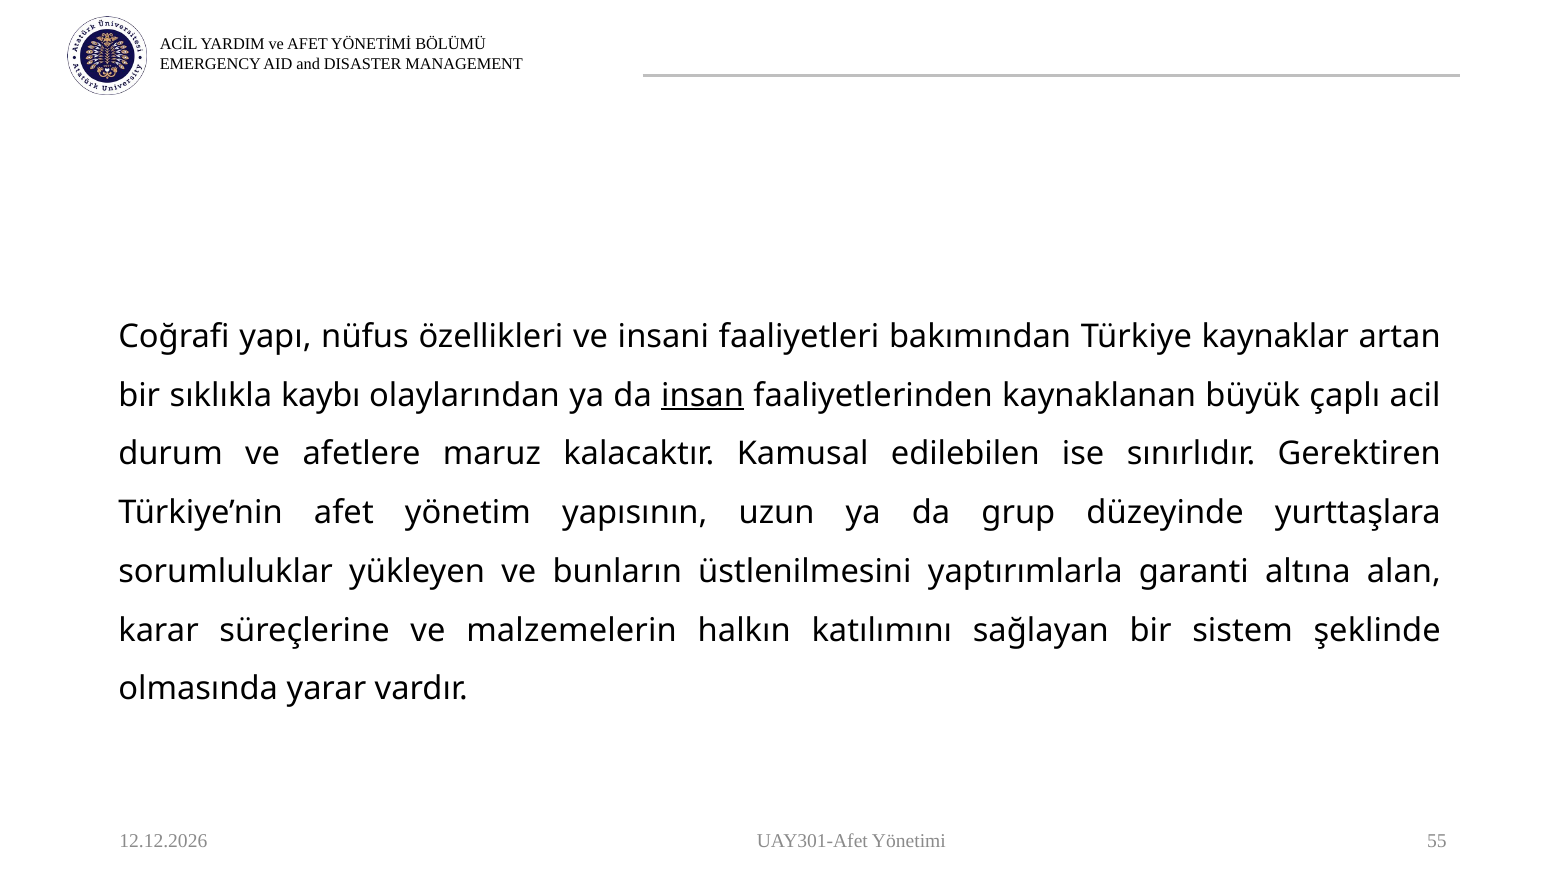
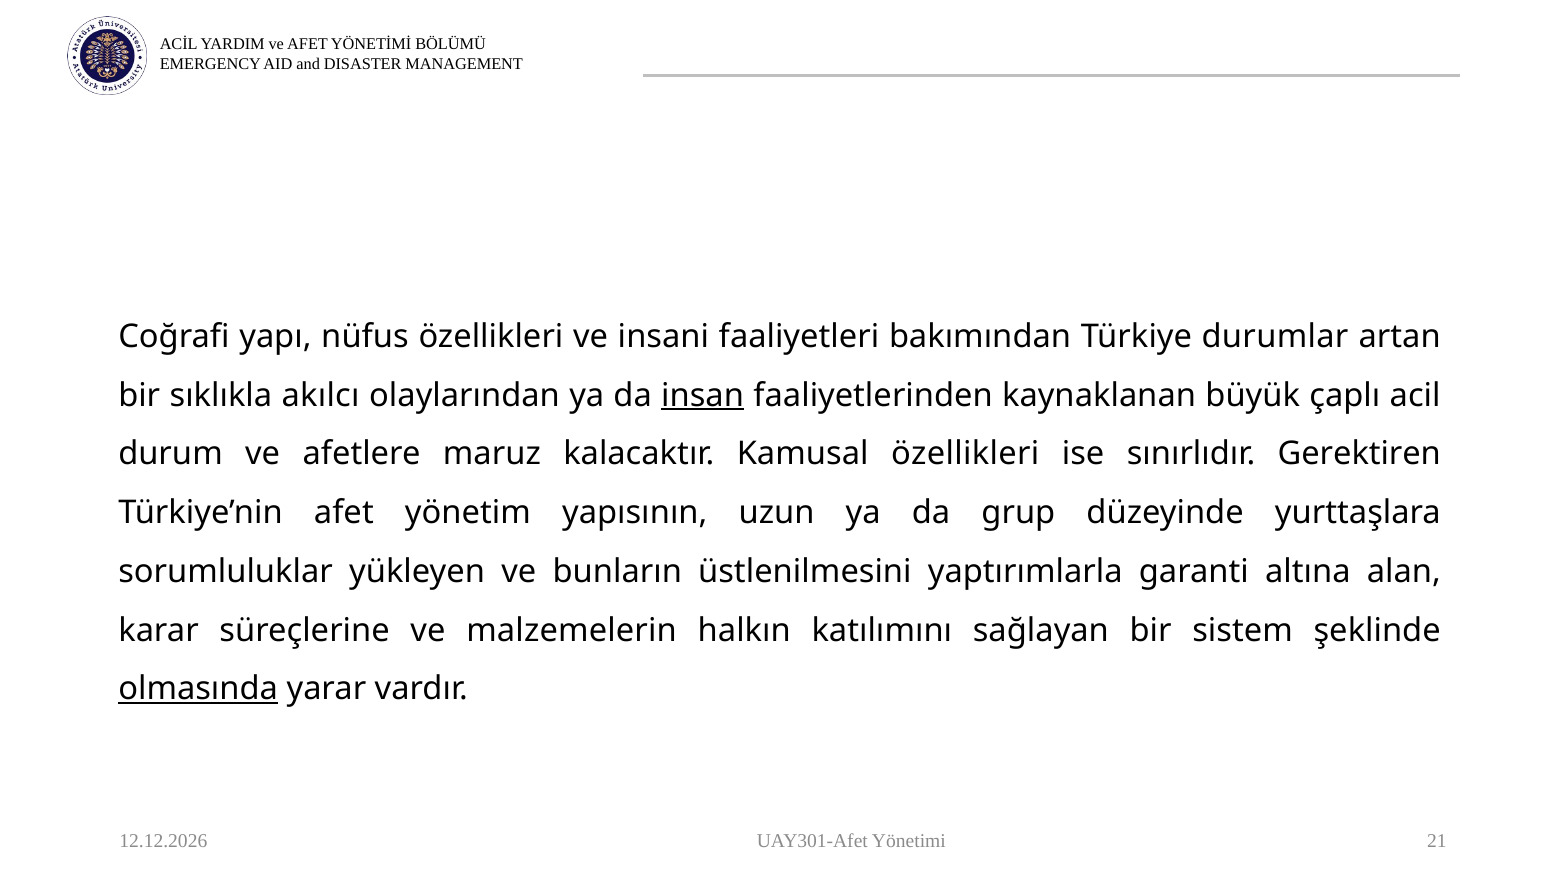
kaynaklar: kaynaklar -> durumlar
kaybı: kaybı -> akılcı
Kamusal edilebilen: edilebilen -> özellikleri
olmasında underline: none -> present
55: 55 -> 21
